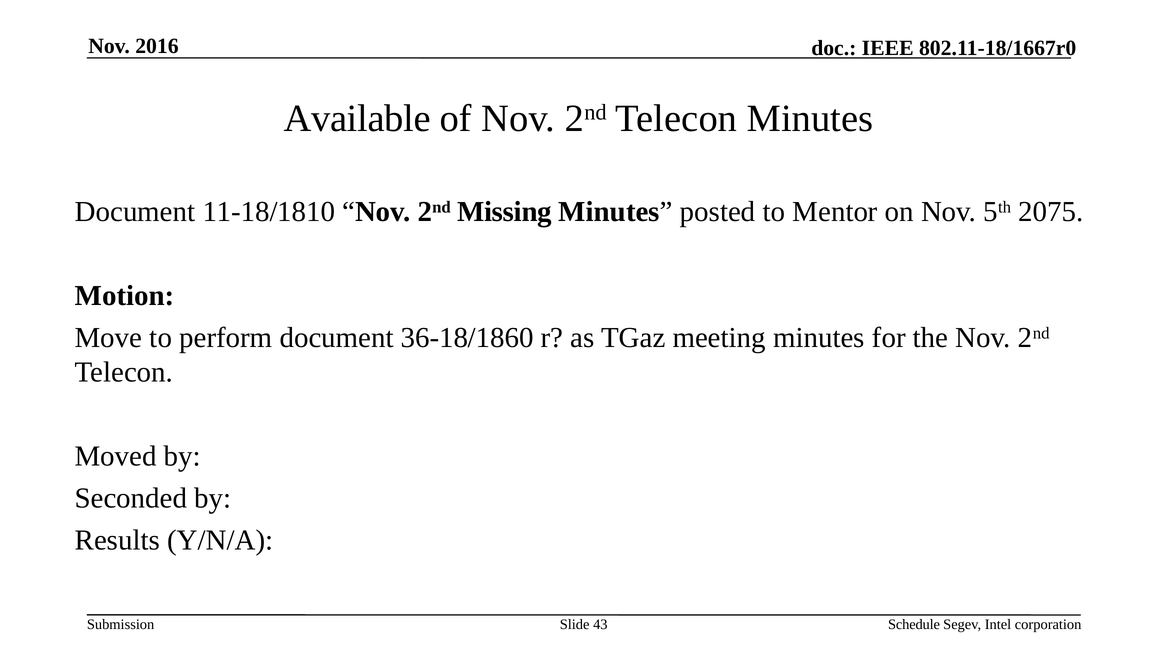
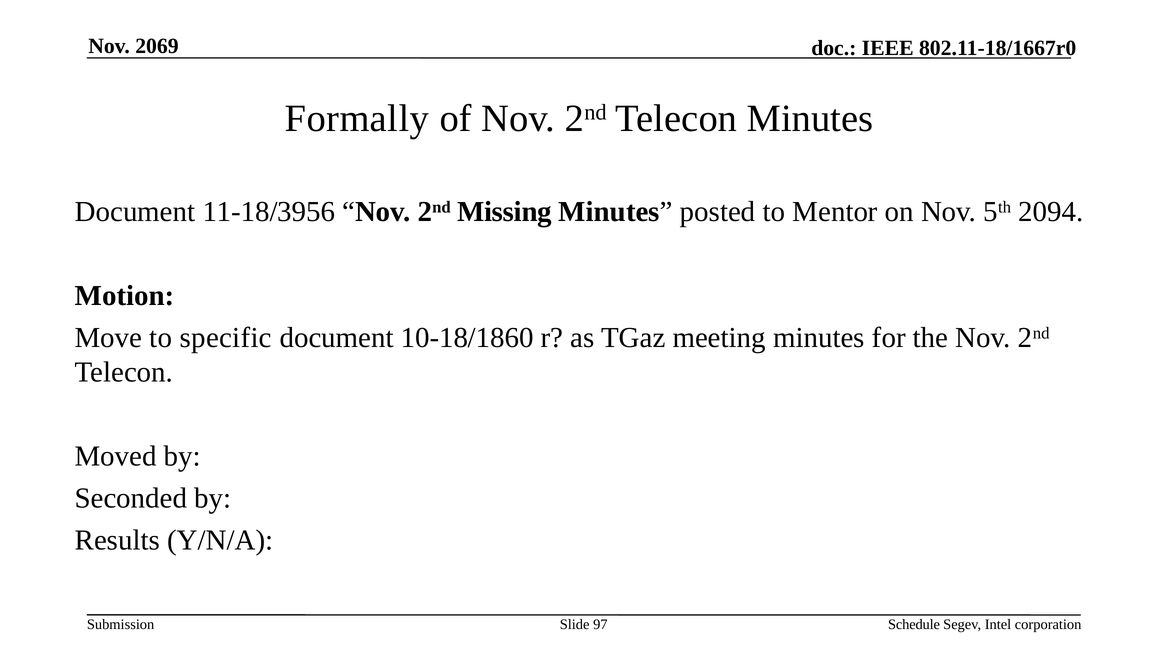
2016: 2016 -> 2069
Available: Available -> Formally
11-18/1810: 11-18/1810 -> 11-18/3956
2075: 2075 -> 2094
perform: perform -> specific
36-18/1860: 36-18/1860 -> 10-18/1860
43: 43 -> 97
